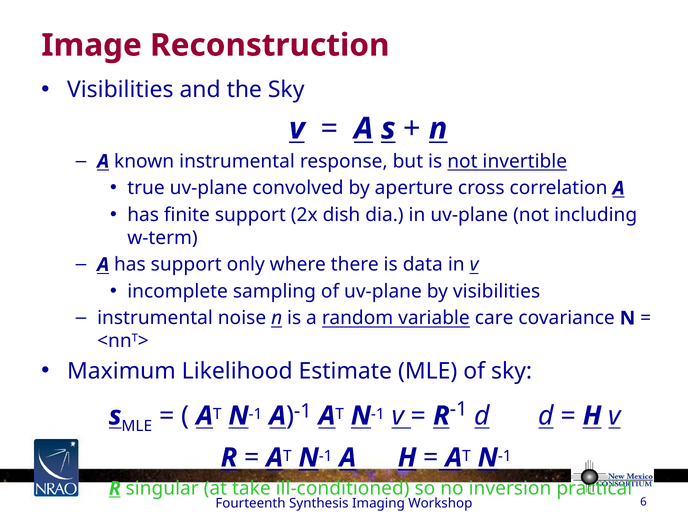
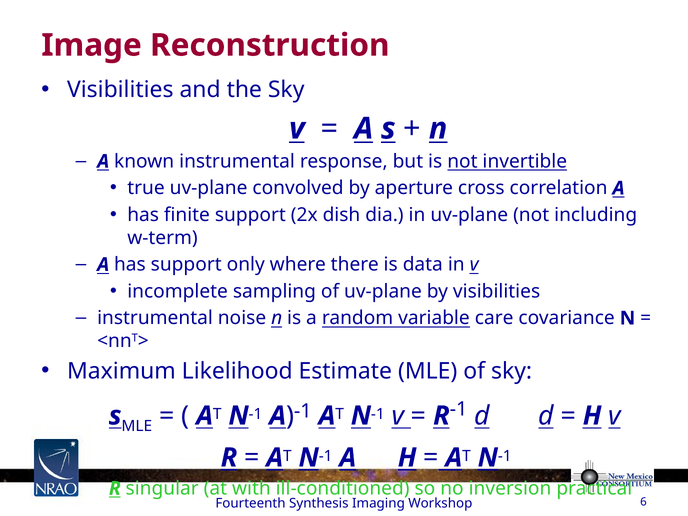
take: take -> with
